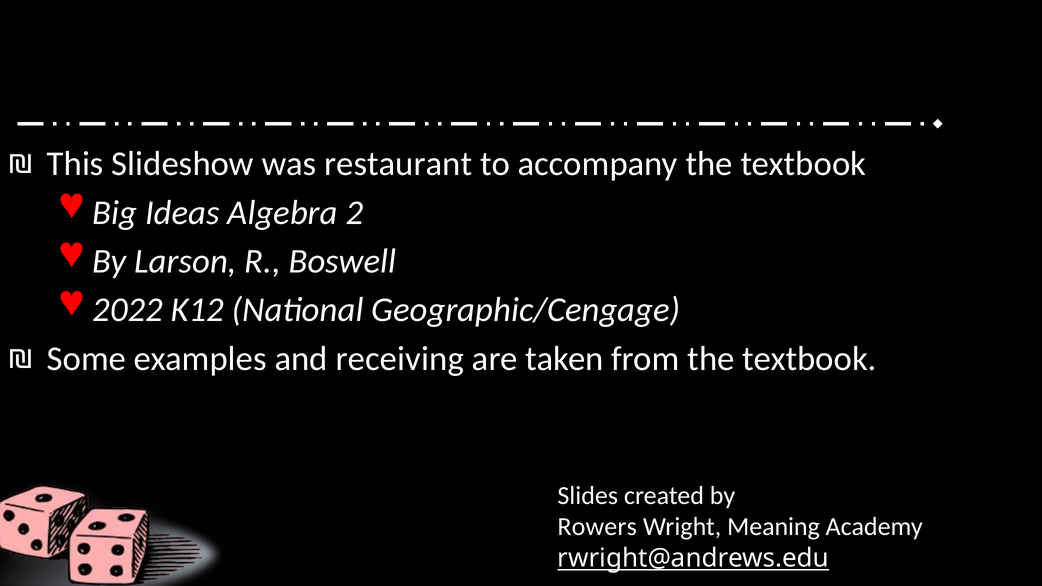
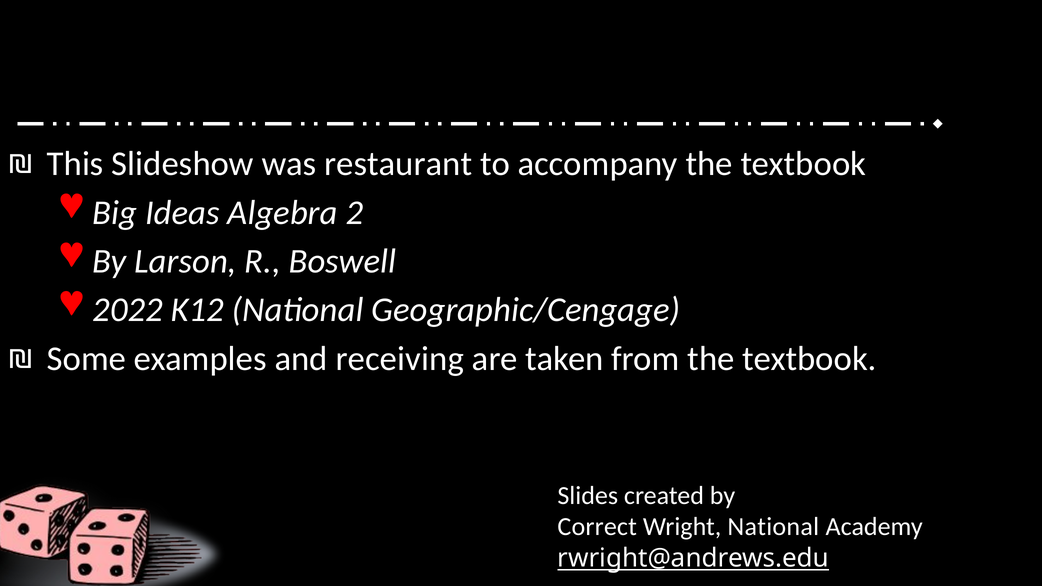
Rowers: Rowers -> Correct
Wright Meaning: Meaning -> National
